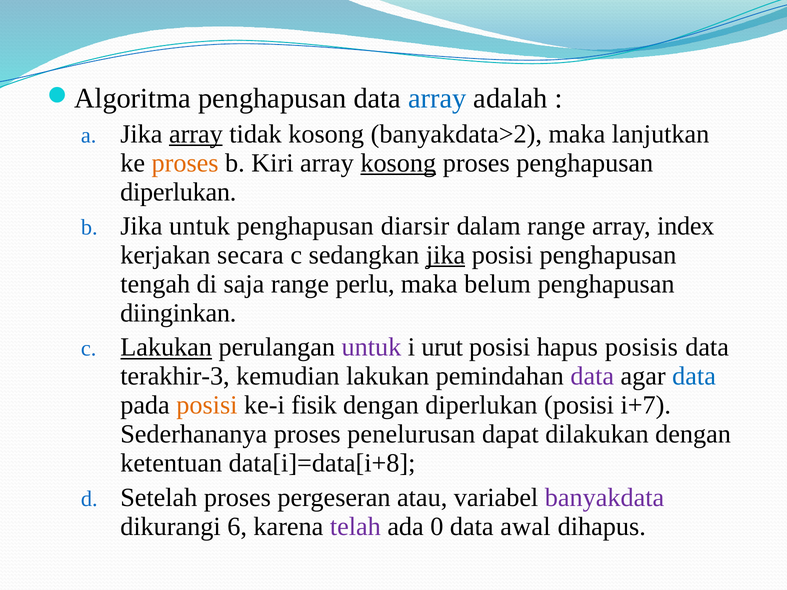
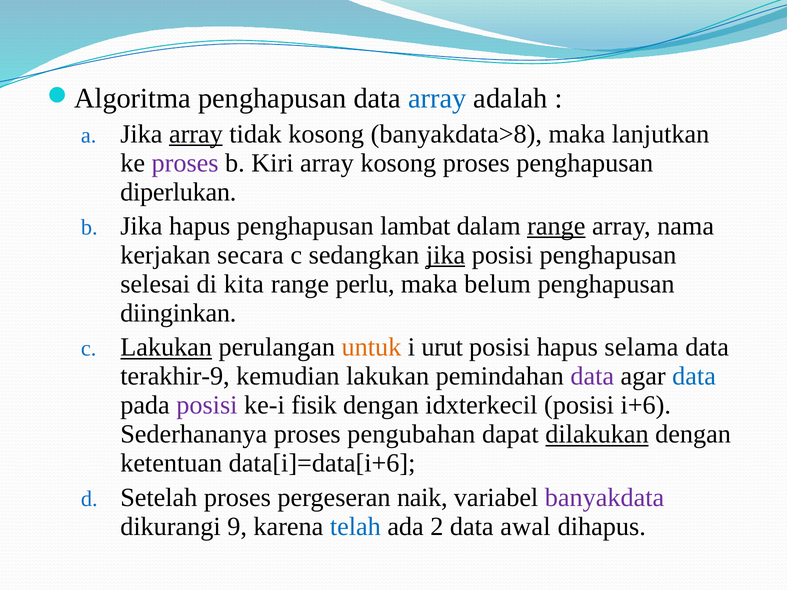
banyakdata>2: banyakdata>2 -> banyakdata>8
proses at (185, 163) colour: orange -> purple
kosong at (398, 163) underline: present -> none
Jika untuk: untuk -> hapus
diarsir: diarsir -> lambat
range at (556, 226) underline: none -> present
index: index -> nama
tengah: tengah -> selesai
saja: saja -> kita
untuk at (371, 347) colour: purple -> orange
posisis: posisis -> selama
terakhir-3: terakhir-3 -> terakhir-9
posisi at (207, 405) colour: orange -> purple
dengan diperlukan: diperlukan -> idxterkecil
i+7: i+7 -> i+6
penelurusan: penelurusan -> pengubahan
dilakukan underline: none -> present
data[i]=data[i+8: data[i]=data[i+8 -> data[i]=data[i+6
atau: atau -> naik
6: 6 -> 9
telah colour: purple -> blue
0: 0 -> 2
